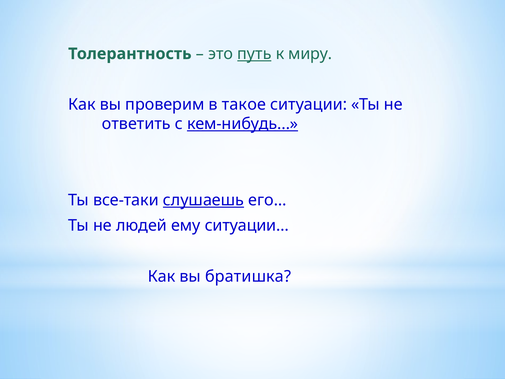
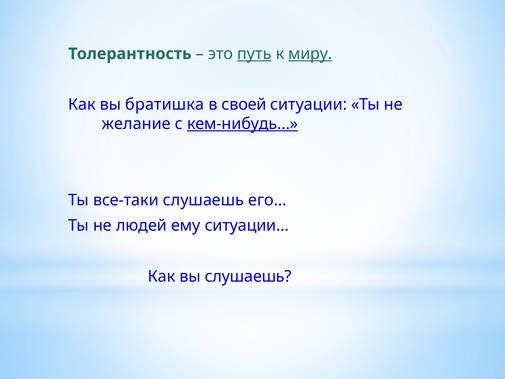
миру underline: none -> present
проверим: проверим -> братишка
такое: такое -> своей
ответить: ответить -> желание
слушаешь at (204, 200) underline: present -> none
вы братишка: братишка -> слушаешь
